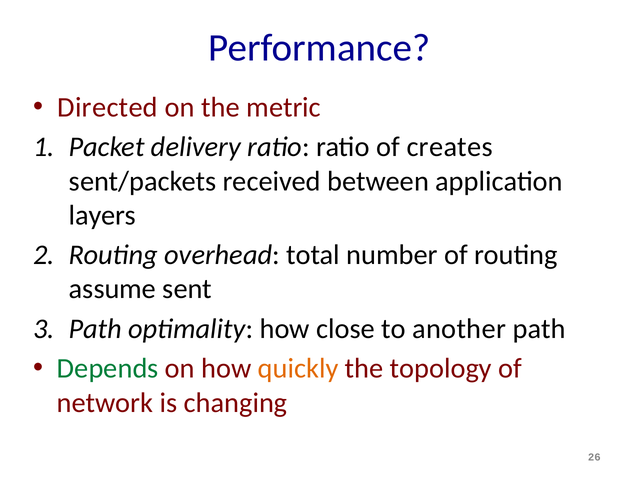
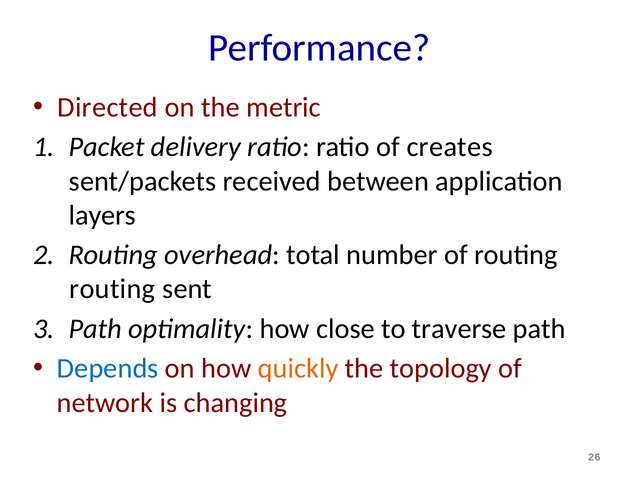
assume at (113, 289): assume -> routing
another: another -> traverse
Depends colour: green -> blue
